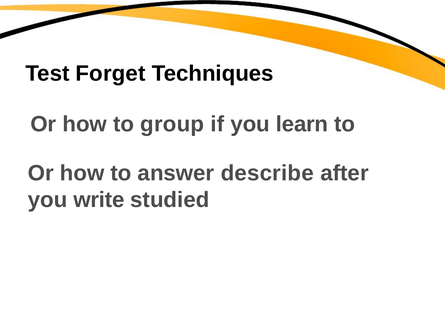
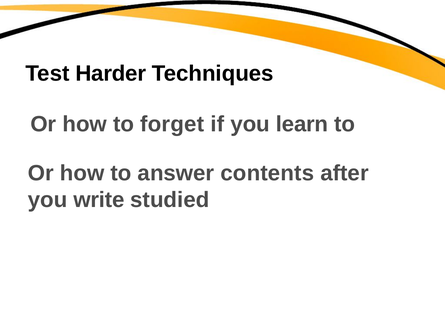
Forget: Forget -> Harder
group: group -> forget
describe: describe -> contents
